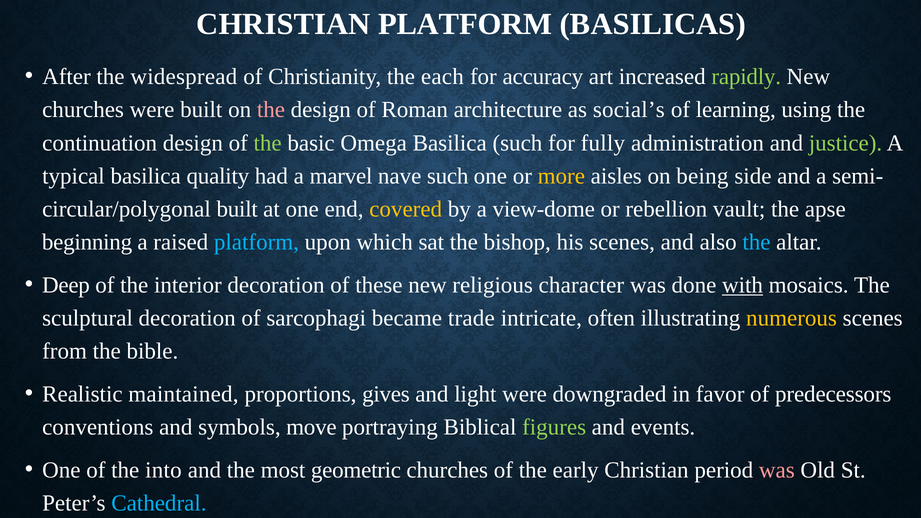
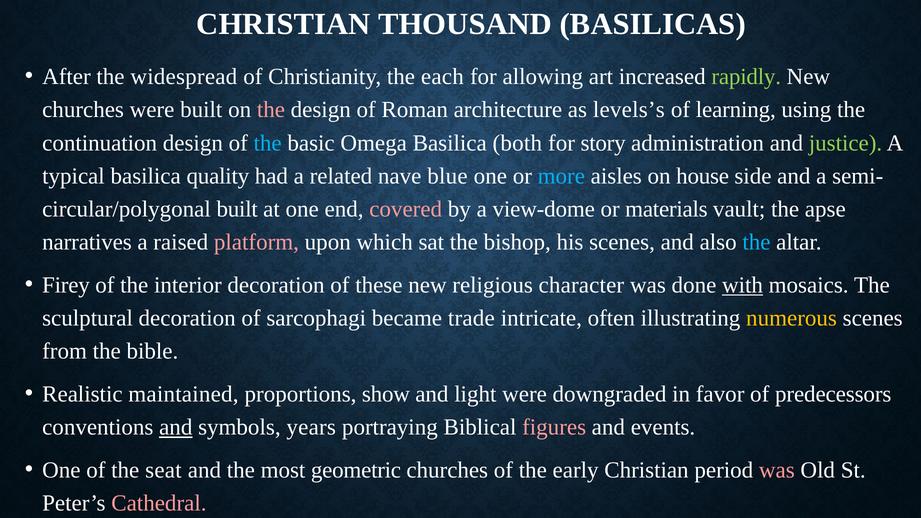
CHRISTIAN PLATFORM: PLATFORM -> THOUSAND
accuracy: accuracy -> allowing
social’s: social’s -> levels’s
the at (268, 143) colour: light green -> light blue
Basilica such: such -> both
fully: fully -> story
marvel: marvel -> related
nave such: such -> blue
more colour: yellow -> light blue
being: being -> house
covered colour: yellow -> pink
rebellion: rebellion -> materials
beginning: beginning -> narratives
platform at (256, 242) colour: light blue -> pink
Deep: Deep -> Firey
gives: gives -> show
and at (176, 427) underline: none -> present
move: move -> years
figures colour: light green -> pink
into: into -> seat
Cathedral colour: light blue -> pink
